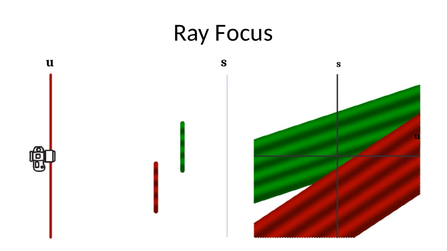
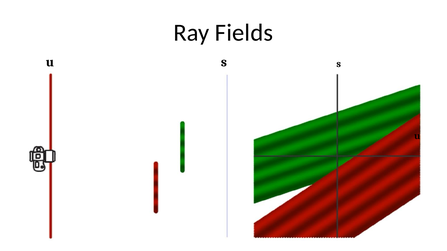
Focus: Focus -> Fields
